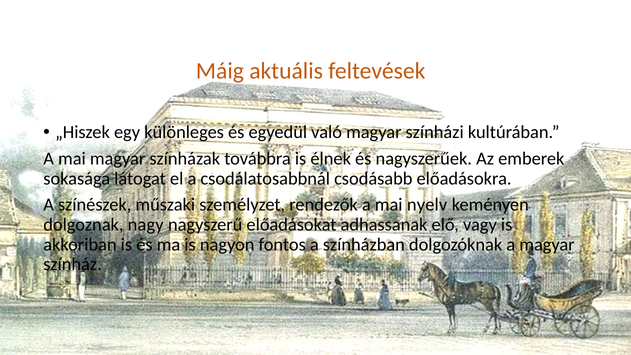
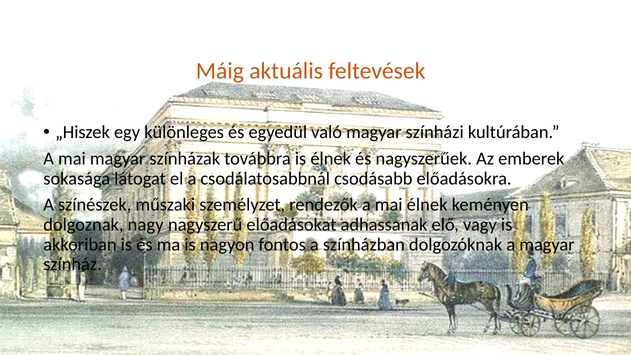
mai nyelv: nyelv -> élnek
